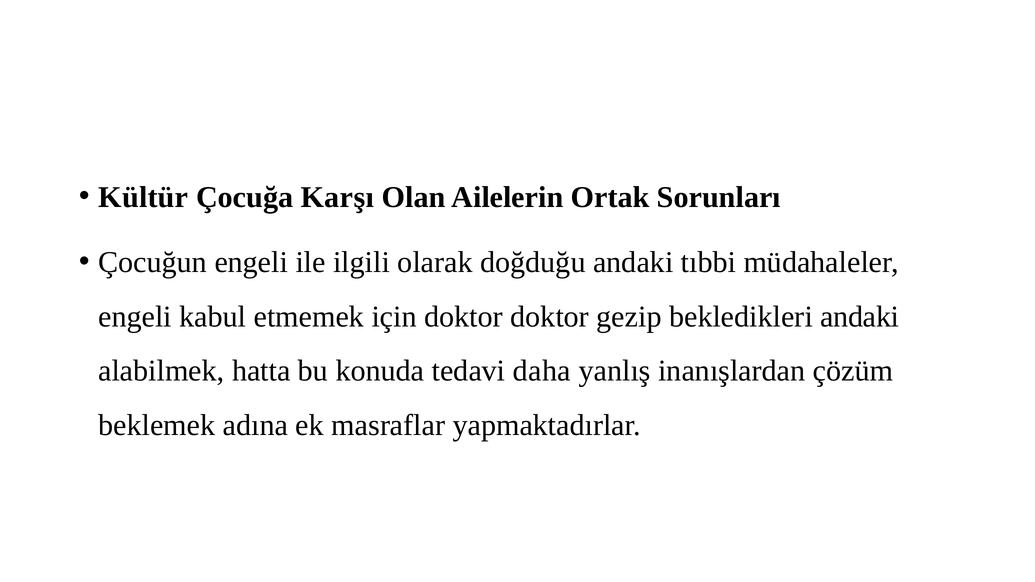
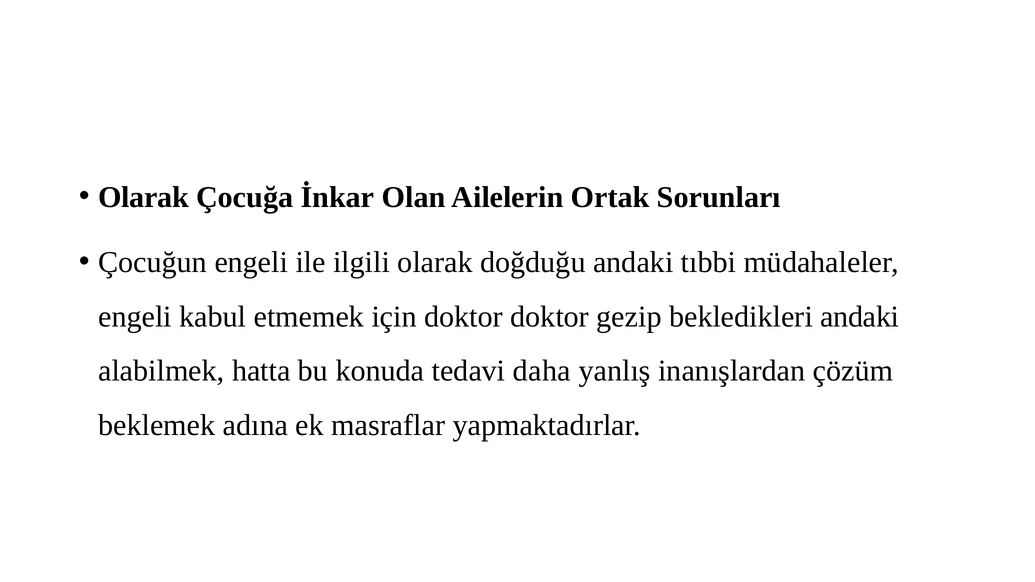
Kültür at (143, 197): Kültür -> Olarak
Karşı: Karşı -> İnkar
